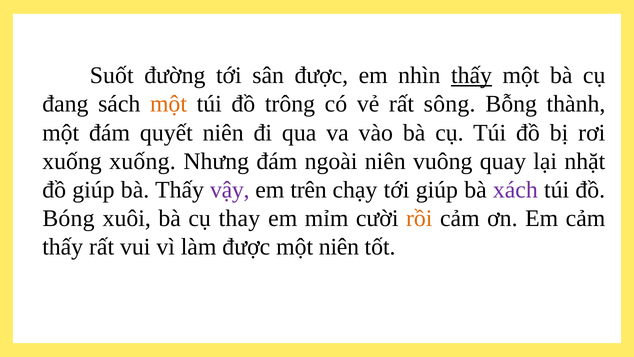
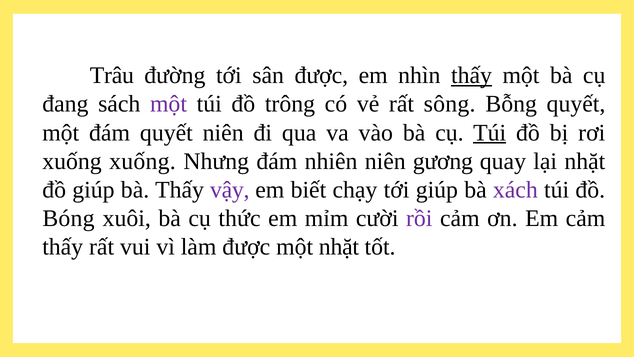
Suốt: Suốt -> Trâu
một at (168, 104) colour: orange -> purple
Bỗng thành: thành -> quyết
Túi at (490, 133) underline: none -> present
ngoài: ngoài -> nhiên
vuông: vuông -> gương
trên: trên -> biết
thay: thay -> thức
rồi colour: orange -> purple
một niên: niên -> nhặt
